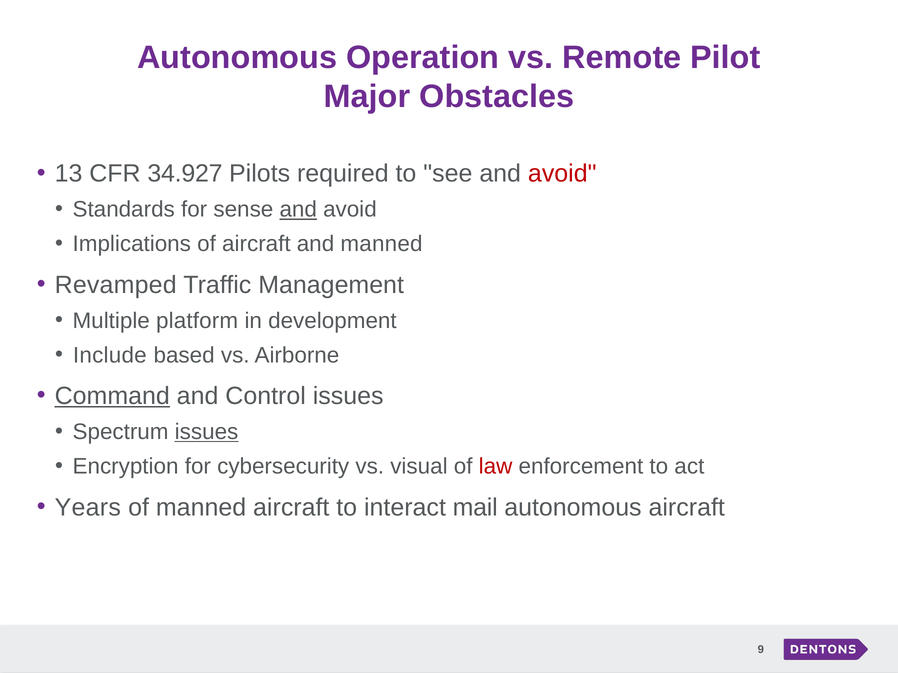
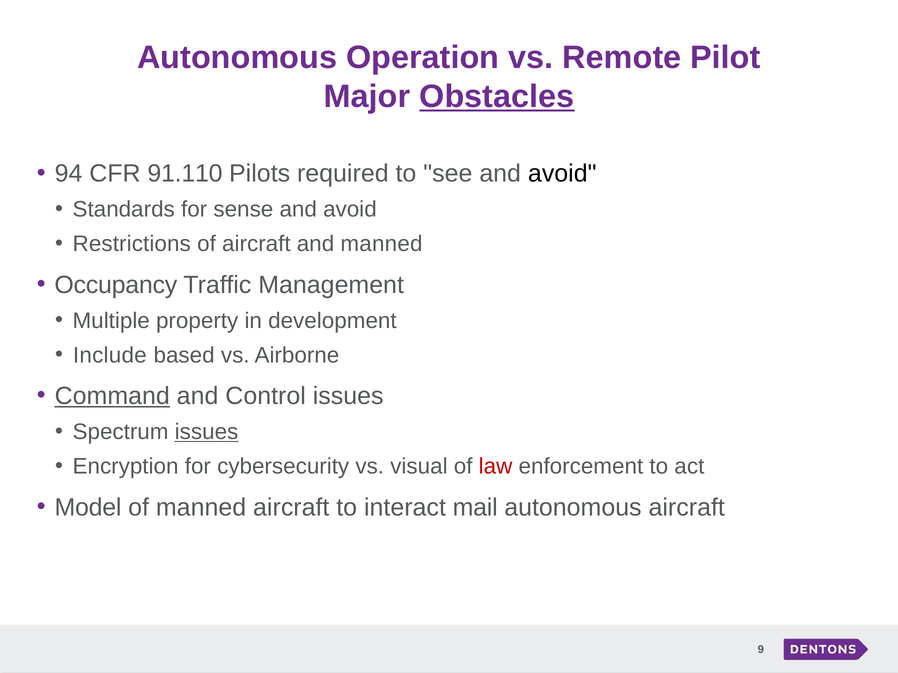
Obstacles underline: none -> present
13: 13 -> 94
34.927: 34.927 -> 91.110
avoid at (562, 174) colour: red -> black
and at (298, 210) underline: present -> none
Implications: Implications -> Restrictions
Revamped: Revamped -> Occupancy
platform: platform -> property
Years: Years -> Model
